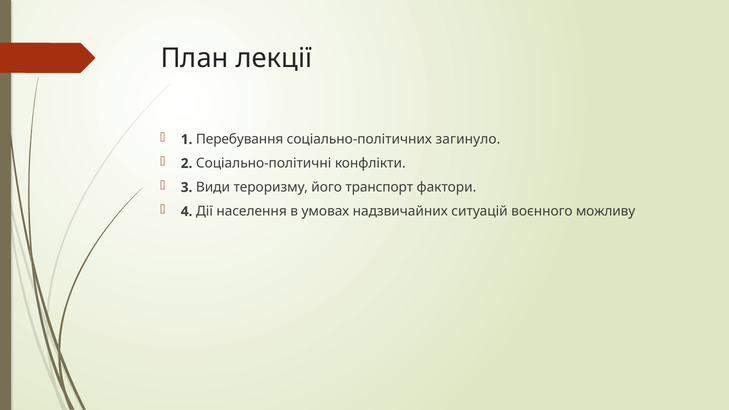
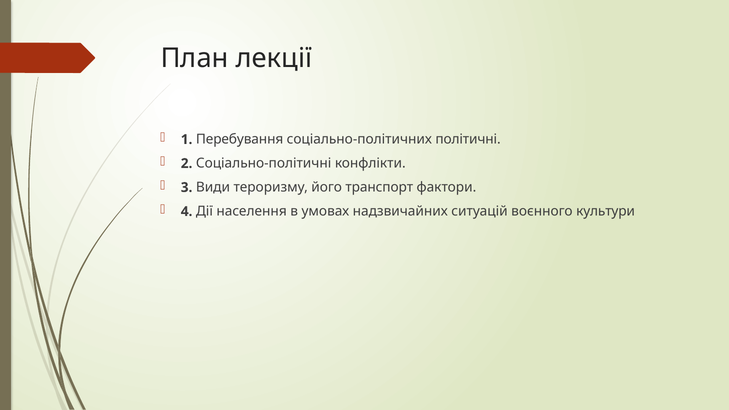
загинуло: загинуло -> політичні
можливу: можливу -> культури
